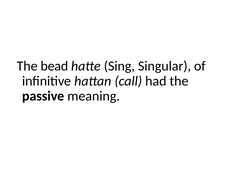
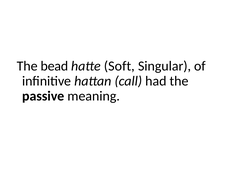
Sing: Sing -> Soft
